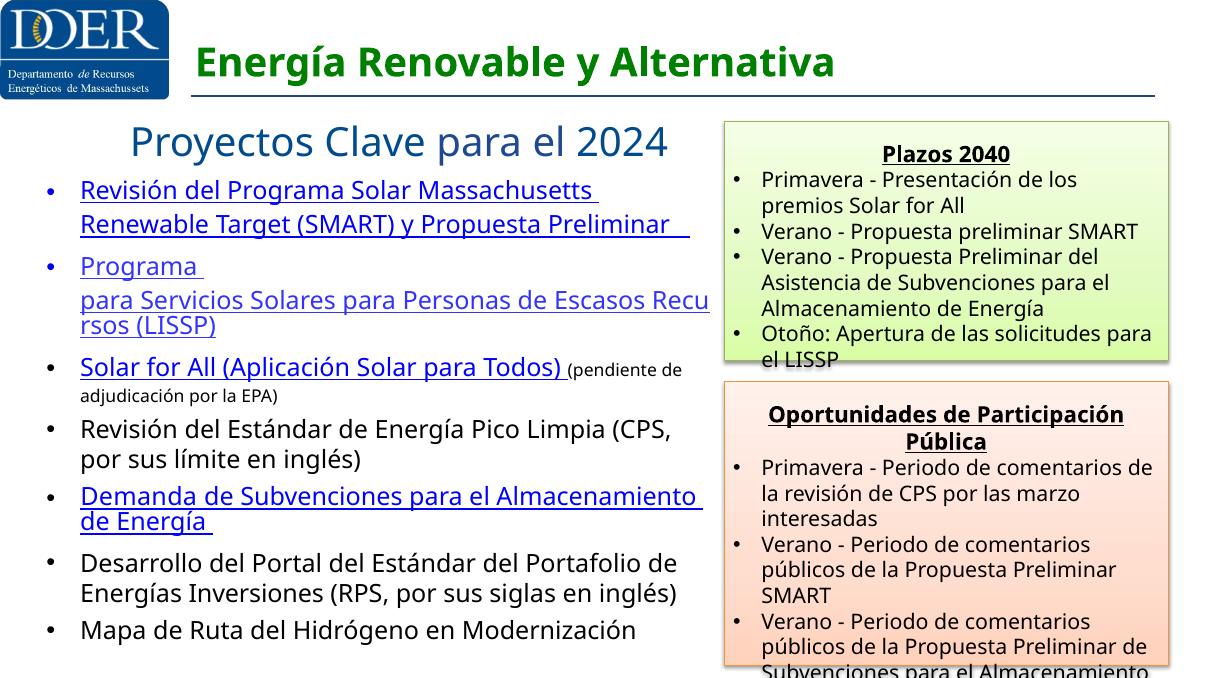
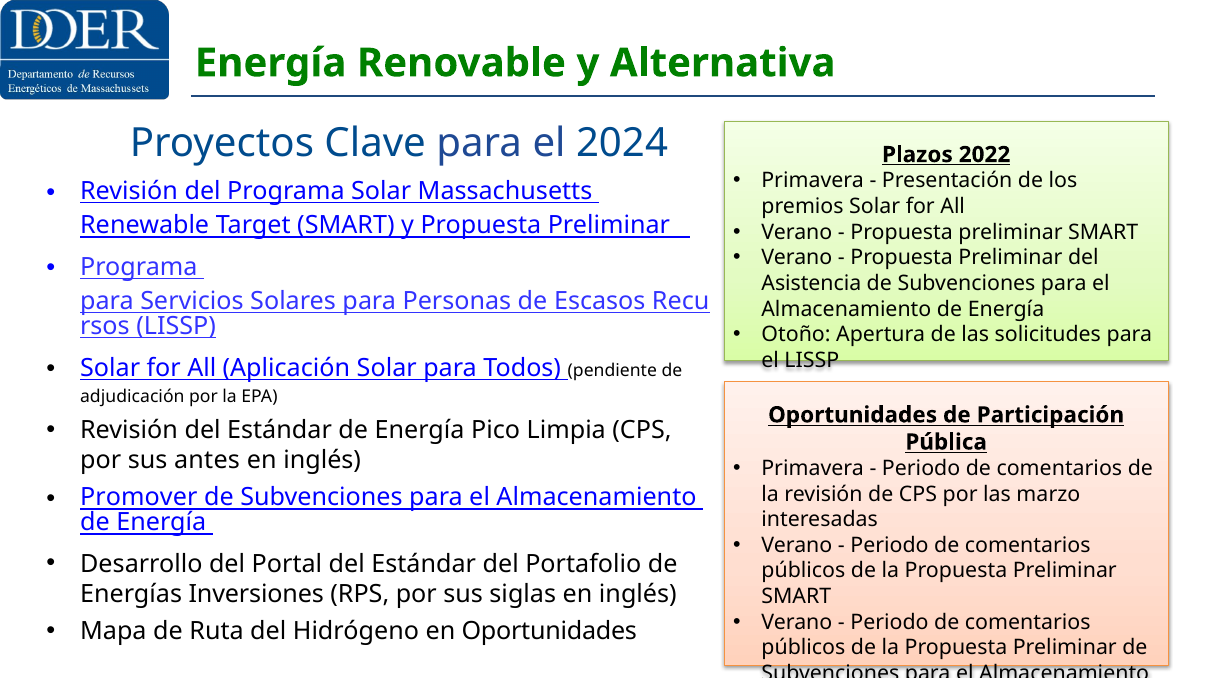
2040: 2040 -> 2022
límite: límite -> antes
Demanda: Demanda -> Promover
en Modernización: Modernización -> Oportunidades
